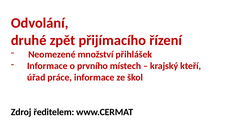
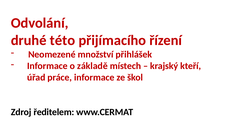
zpět: zpět -> této
prvního: prvního -> základě
